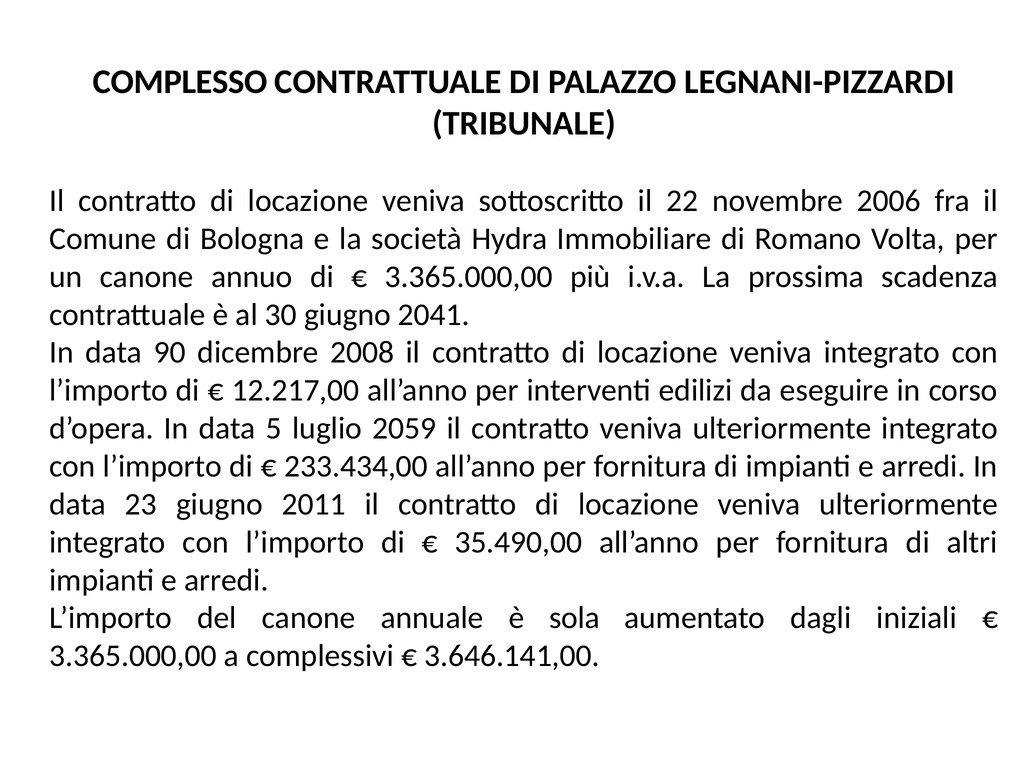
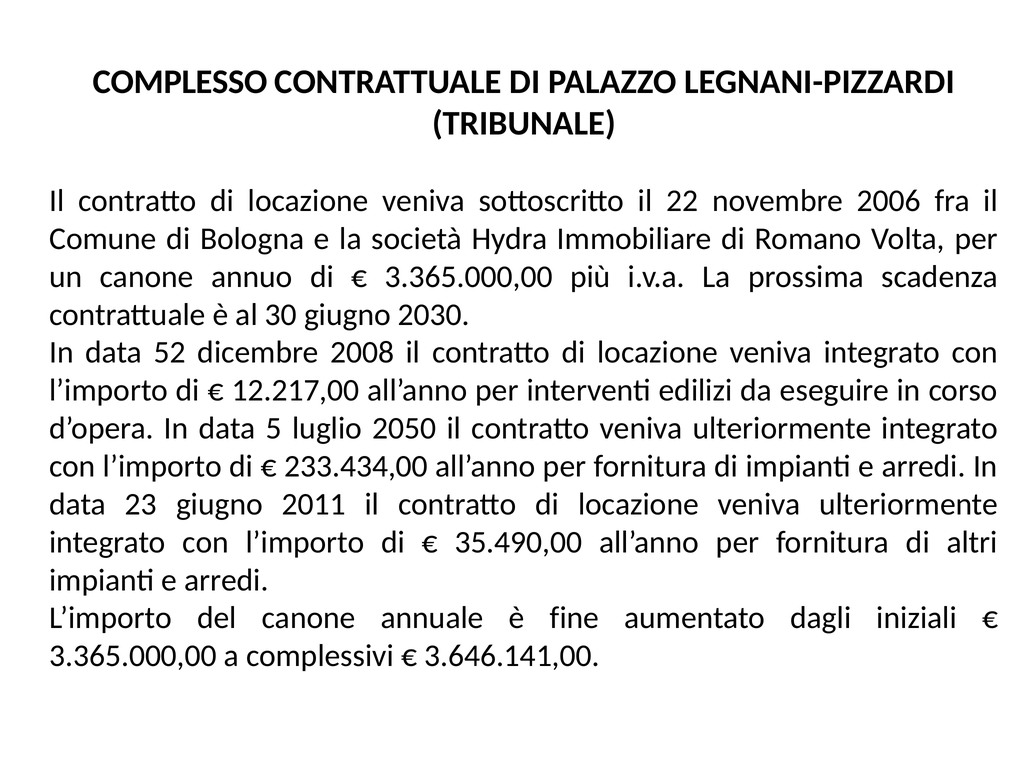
2041: 2041 -> 2030
90: 90 -> 52
2059: 2059 -> 2050
sola: sola -> fine
